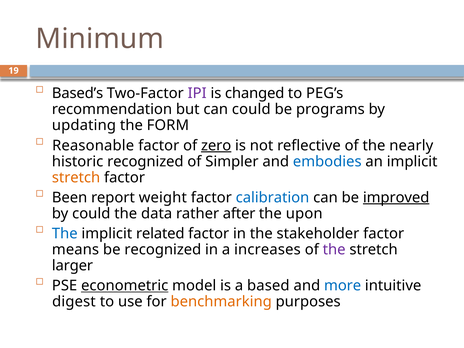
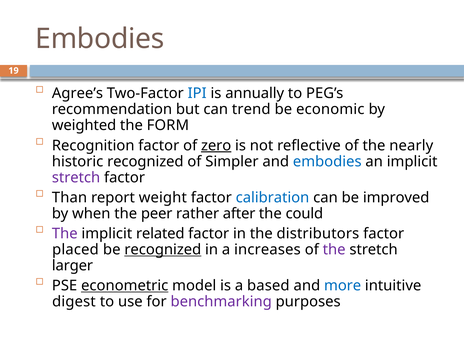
Minimum at (100, 39): Minimum -> Embodies
Based’s: Based’s -> Agree’s
IPI colour: purple -> blue
changed: changed -> annually
can could: could -> trend
programs: programs -> economic
updating: updating -> weighted
Reasonable: Reasonable -> Recognition
stretch at (76, 177) colour: orange -> purple
Been: Been -> Than
improved underline: present -> none
by could: could -> when
data: data -> peer
upon: upon -> could
The at (65, 234) colour: blue -> purple
stakeholder: stakeholder -> distributors
means: means -> placed
recognized at (163, 250) underline: none -> present
benchmarking colour: orange -> purple
